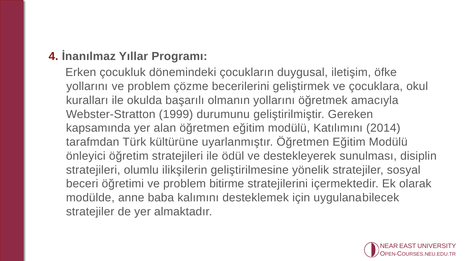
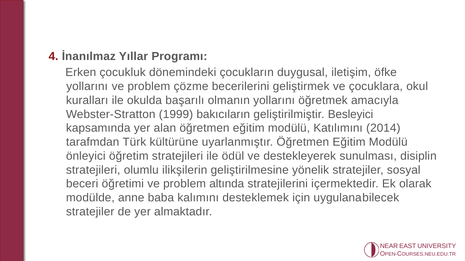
durumunu: durumunu -> bakıcıların
Gereken: Gereken -> Besleyici
bitirme: bitirme -> altında
